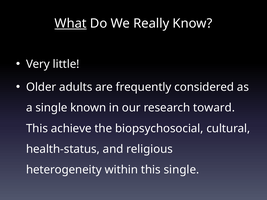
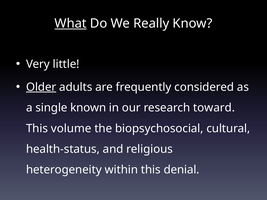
Older underline: none -> present
achieve: achieve -> volume
this single: single -> denial
